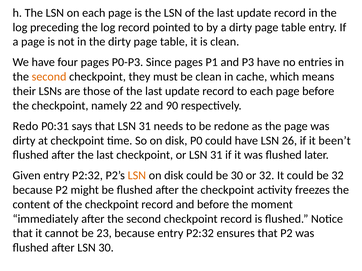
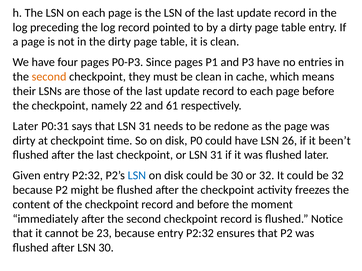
90: 90 -> 61
Redo at (25, 126): Redo -> Later
LSN at (137, 176) colour: orange -> blue
